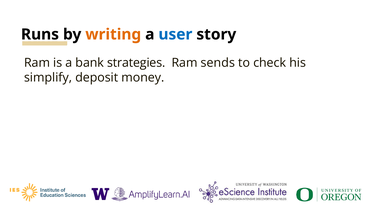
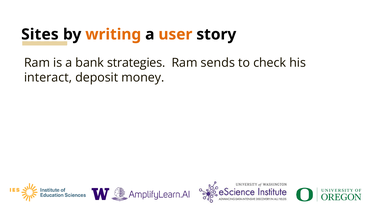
Runs: Runs -> Sites
user colour: blue -> orange
simplify: simplify -> interact
